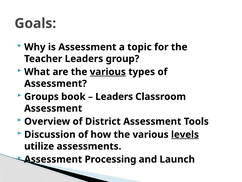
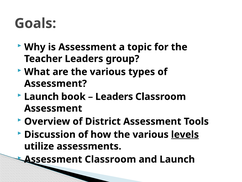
various at (108, 72) underline: present -> none
Groups at (41, 96): Groups -> Launch
Assessment Processing: Processing -> Classroom
